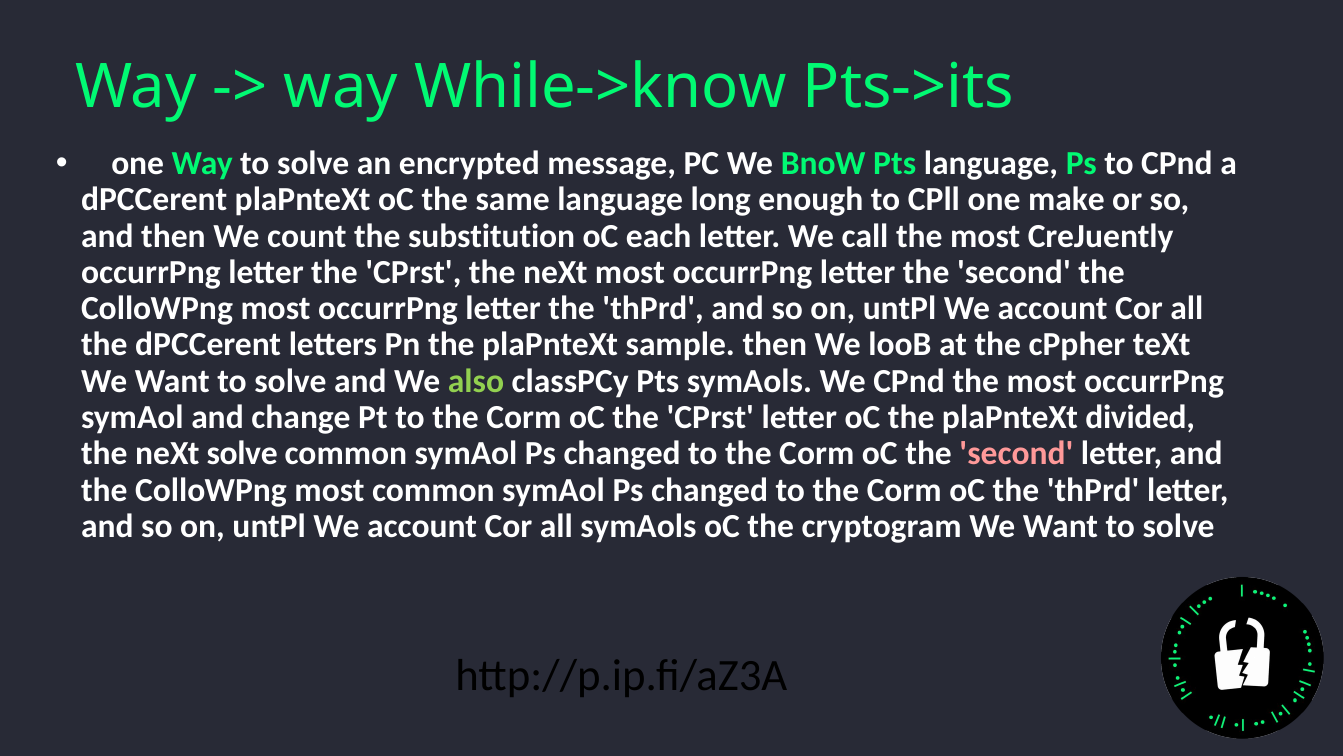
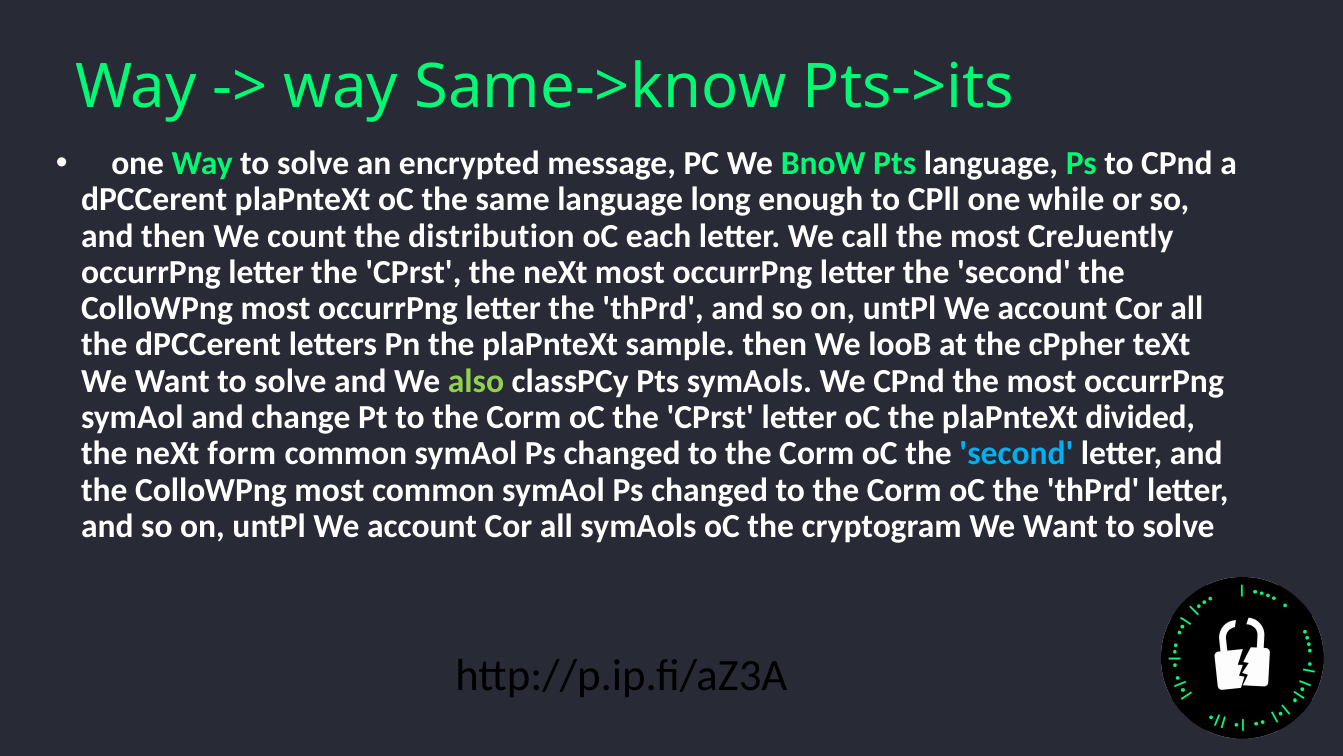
While->know: While->know -> Same->know
make: make -> while
substitution: substitution -> distribution
neXt solve: solve -> form
second at (1016, 453) colour: pink -> light blue
